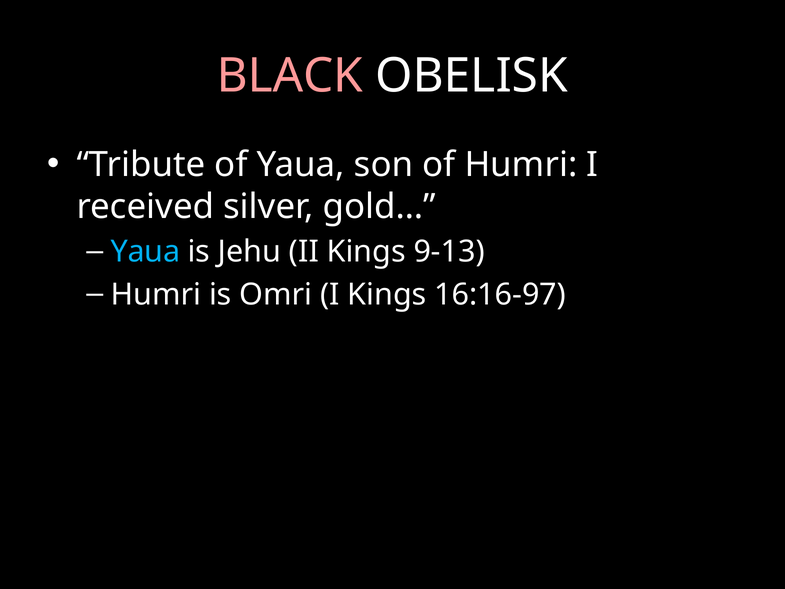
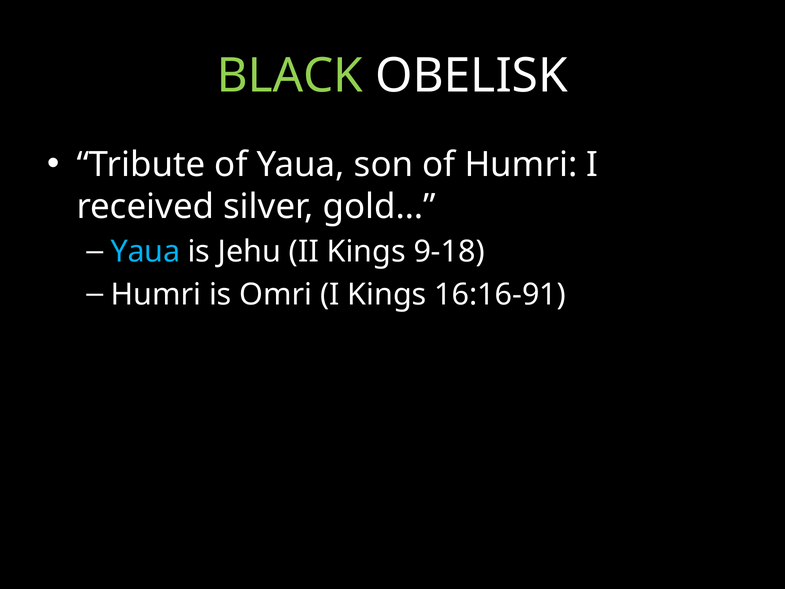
BLACK colour: pink -> light green
9-13: 9-13 -> 9-18
16:16-97: 16:16-97 -> 16:16-91
